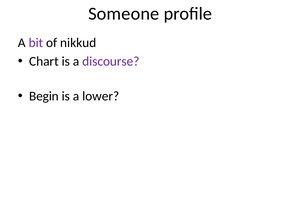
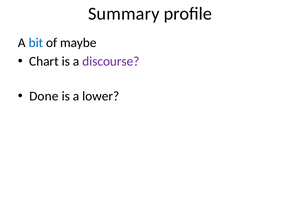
Someone: Someone -> Summary
bit colour: purple -> blue
nikkud: nikkud -> maybe
Begin: Begin -> Done
